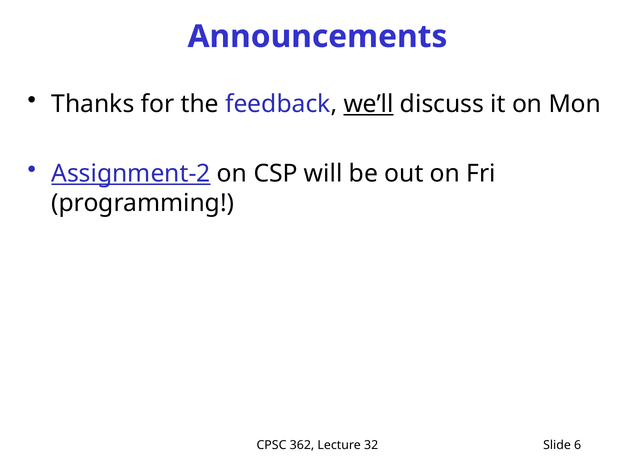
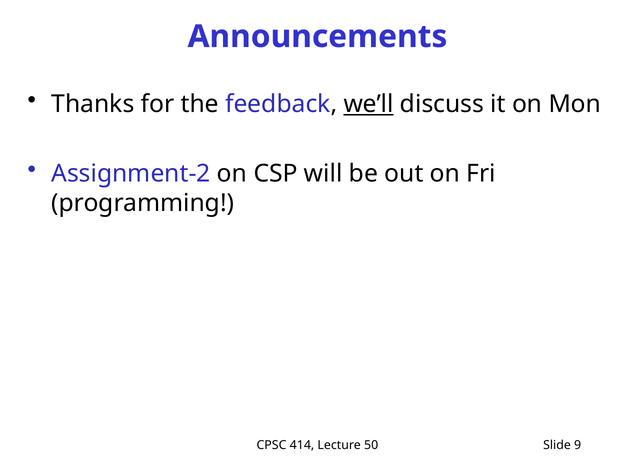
Assignment-2 underline: present -> none
362: 362 -> 414
32: 32 -> 50
6: 6 -> 9
